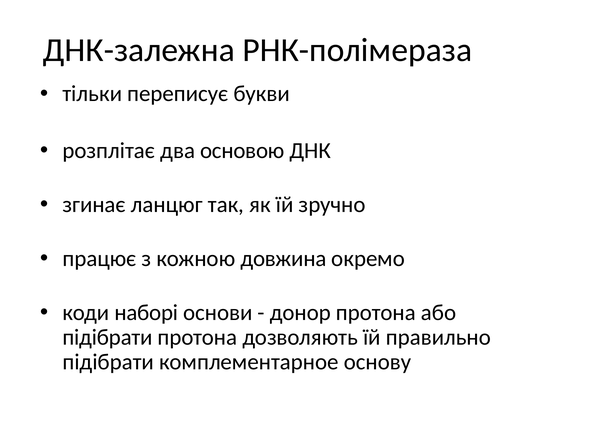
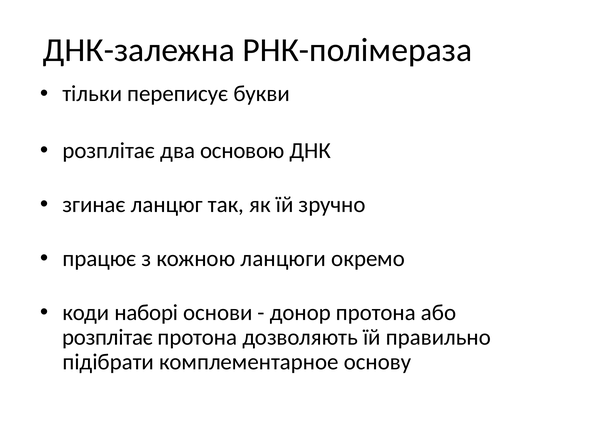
довжина: довжина -> ланцюги
підібрати at (107, 338): підібрати -> розплітає
